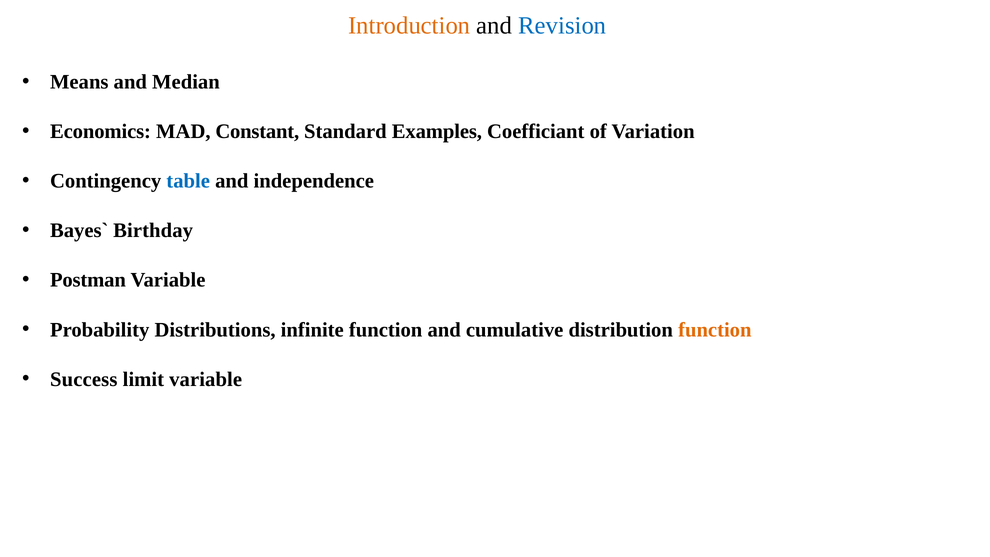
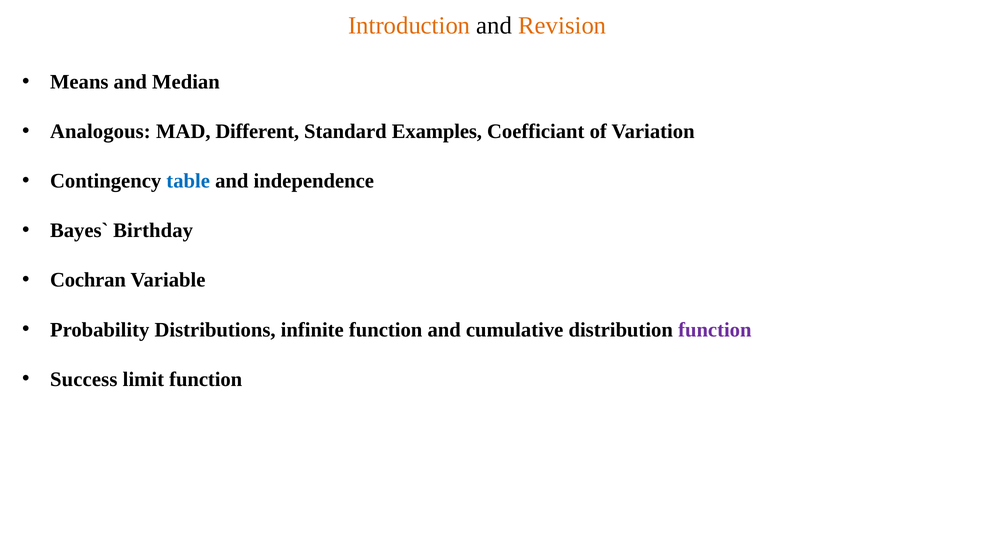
Revision colour: blue -> orange
Economics: Economics -> Analogous
Constant: Constant -> Different
Postman: Postman -> Cochran
function at (715, 330) colour: orange -> purple
limit variable: variable -> function
